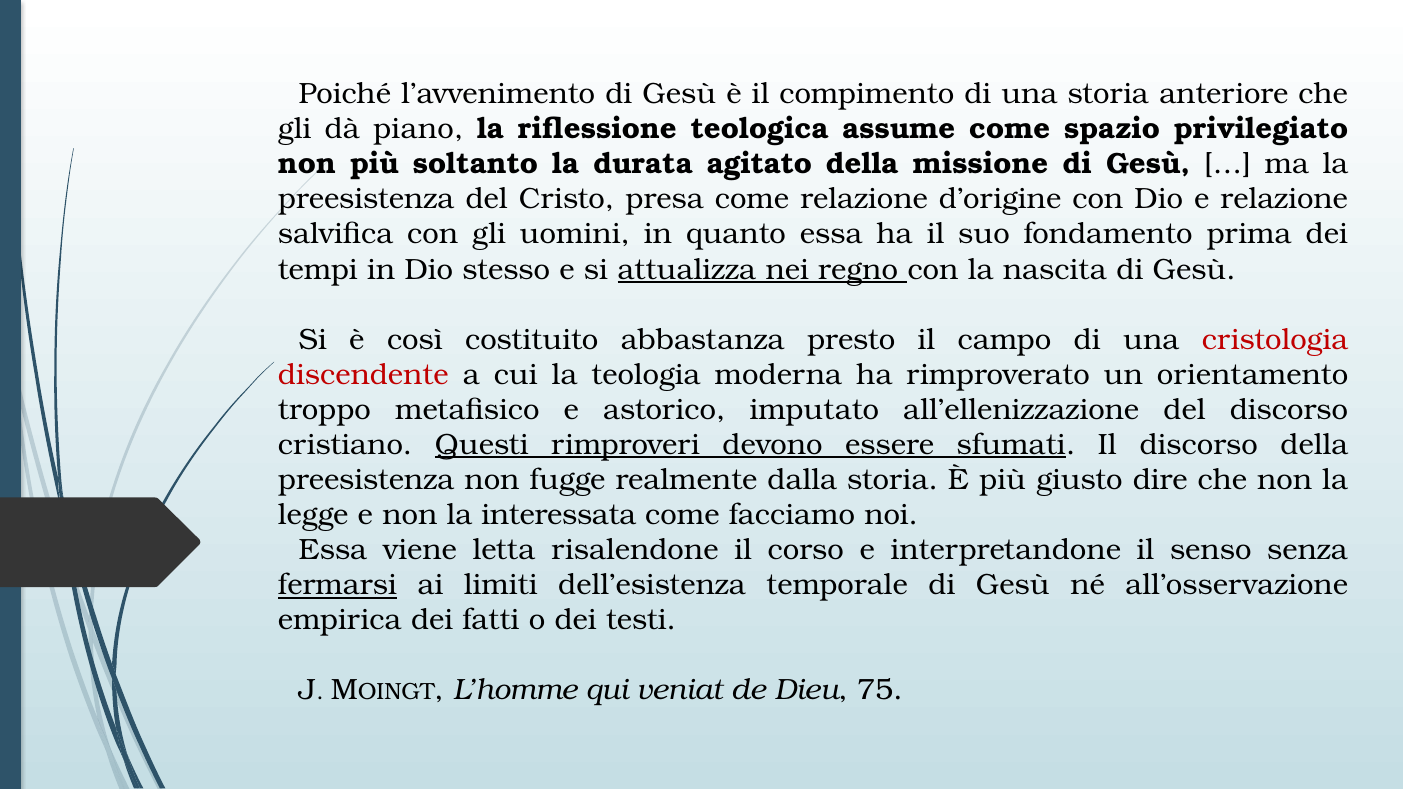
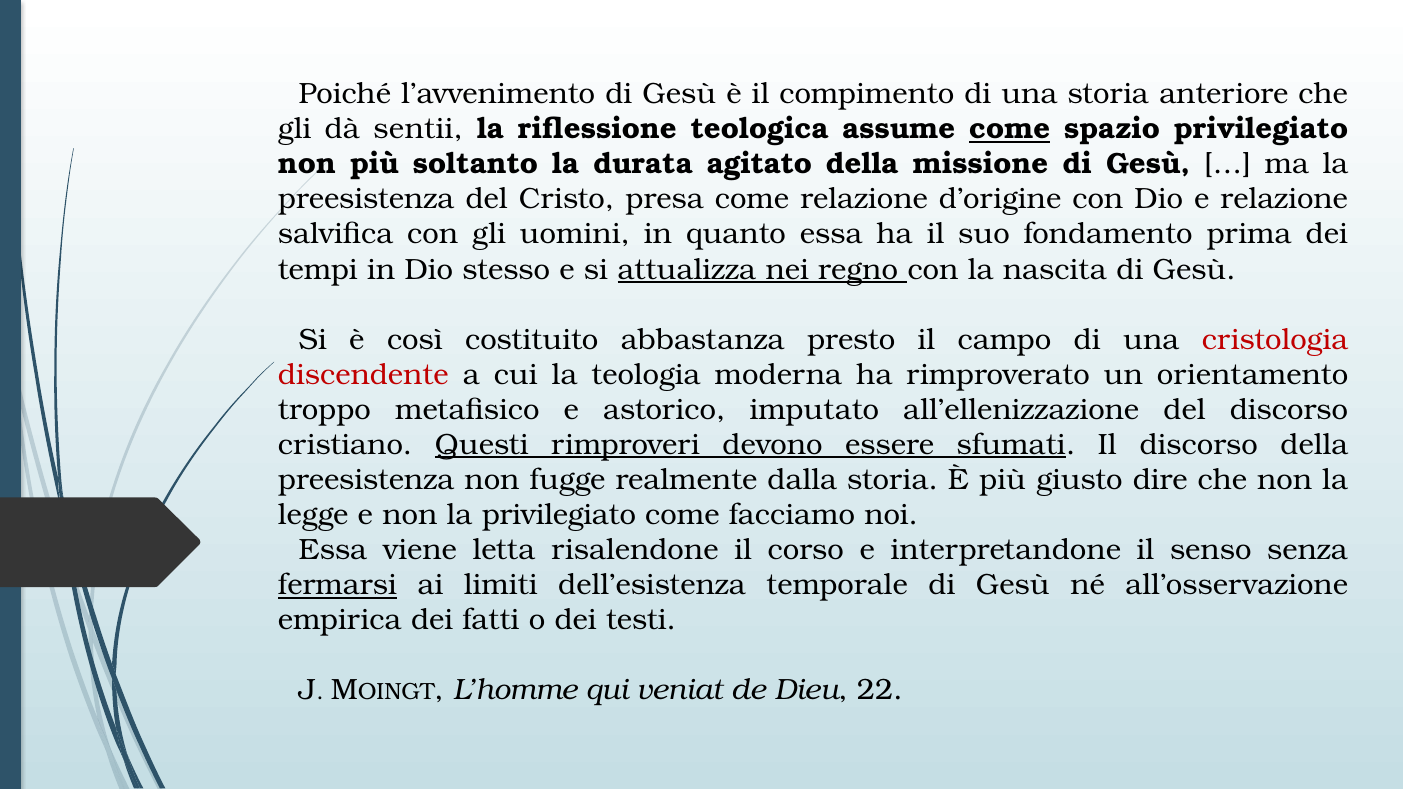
piano: piano -> sentii
come at (1010, 129) underline: none -> present
la interessata: interessata -> privilegiato
75: 75 -> 22
